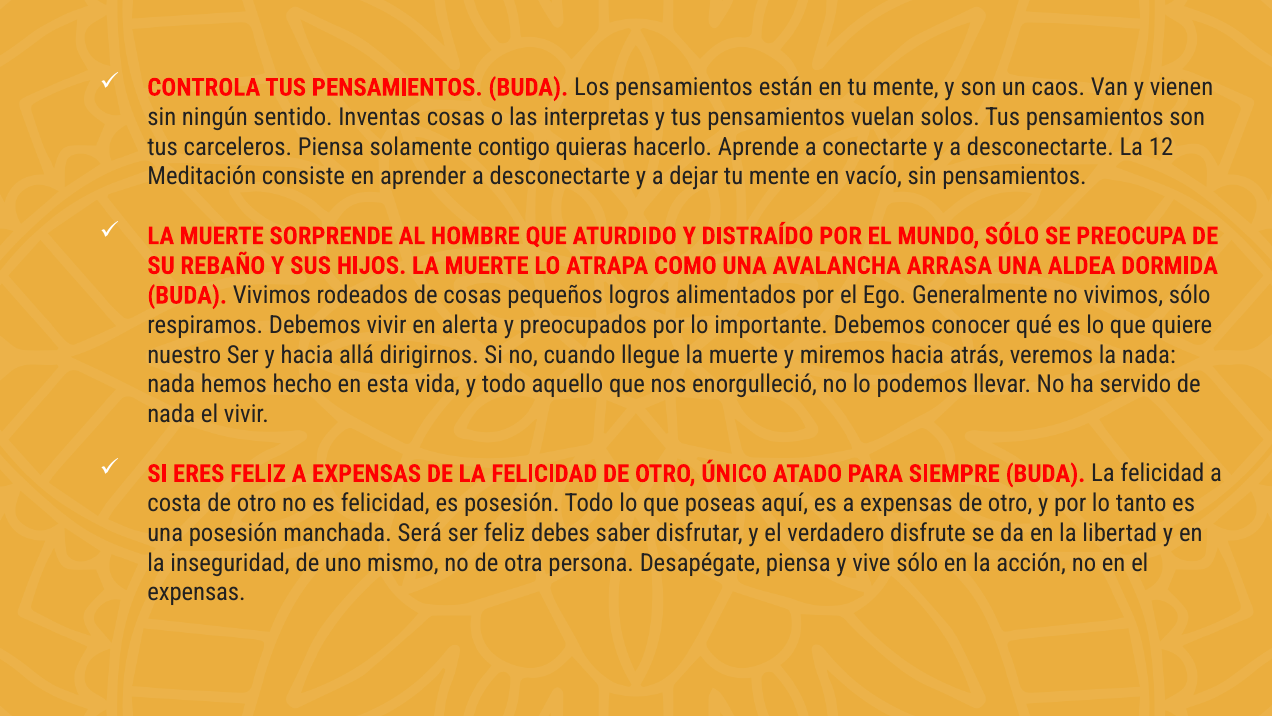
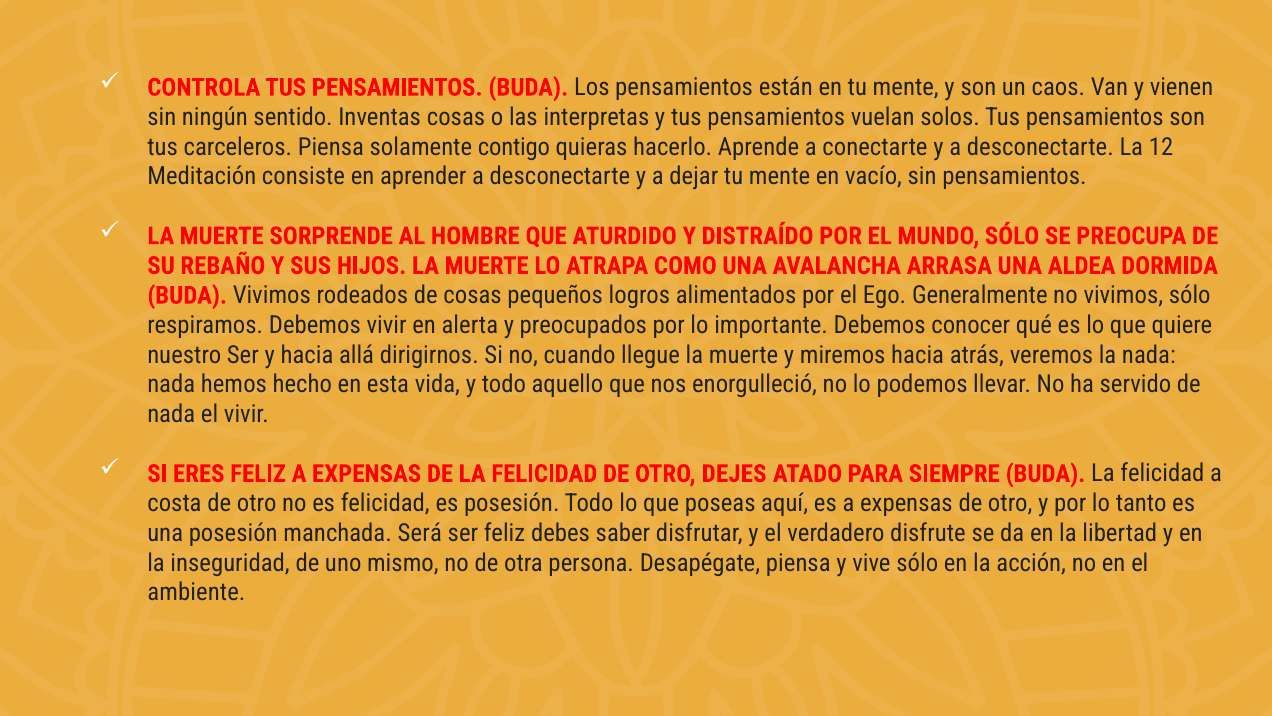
ÚNICO: ÚNICO -> DEJES
expensas at (196, 592): expensas -> ambiente
